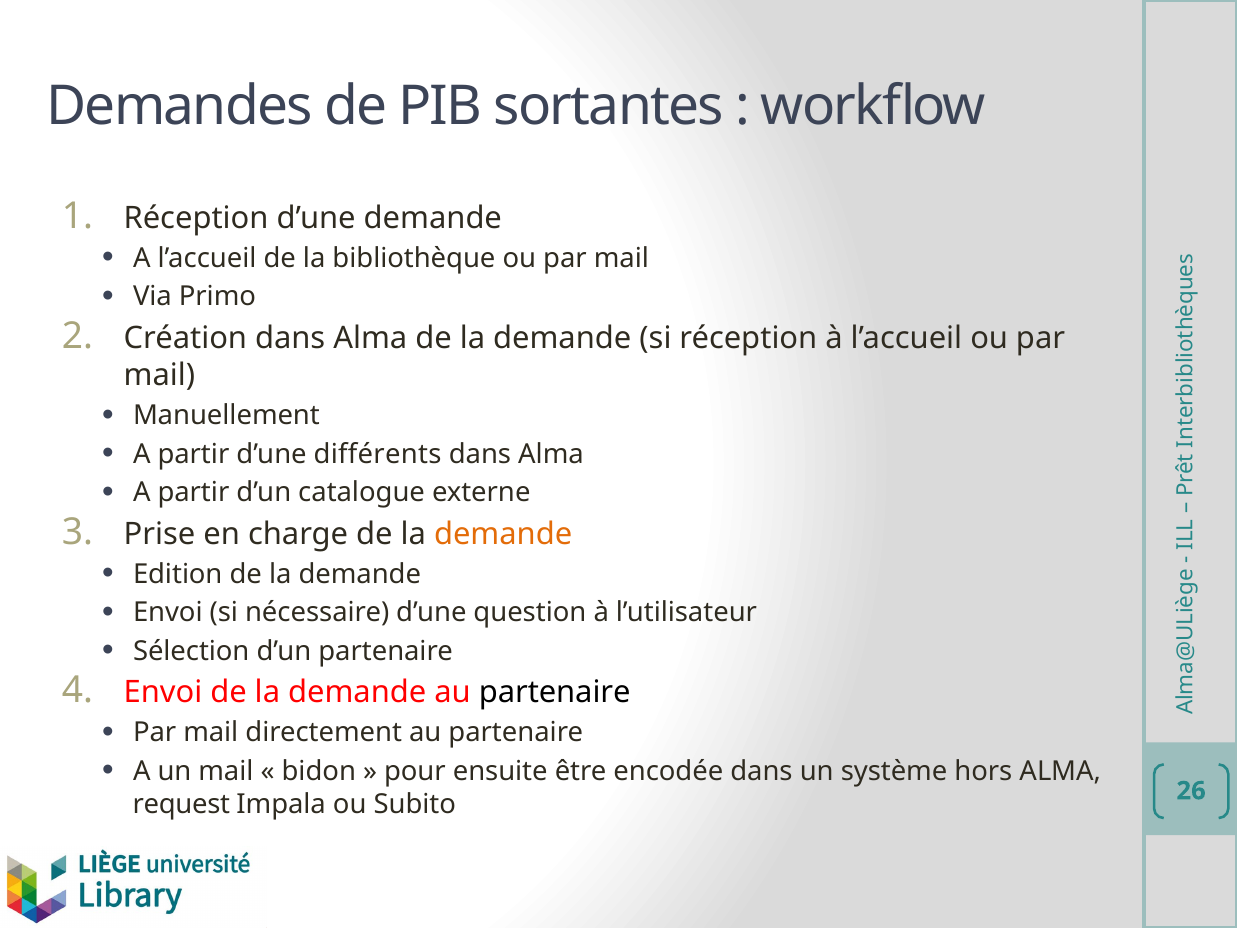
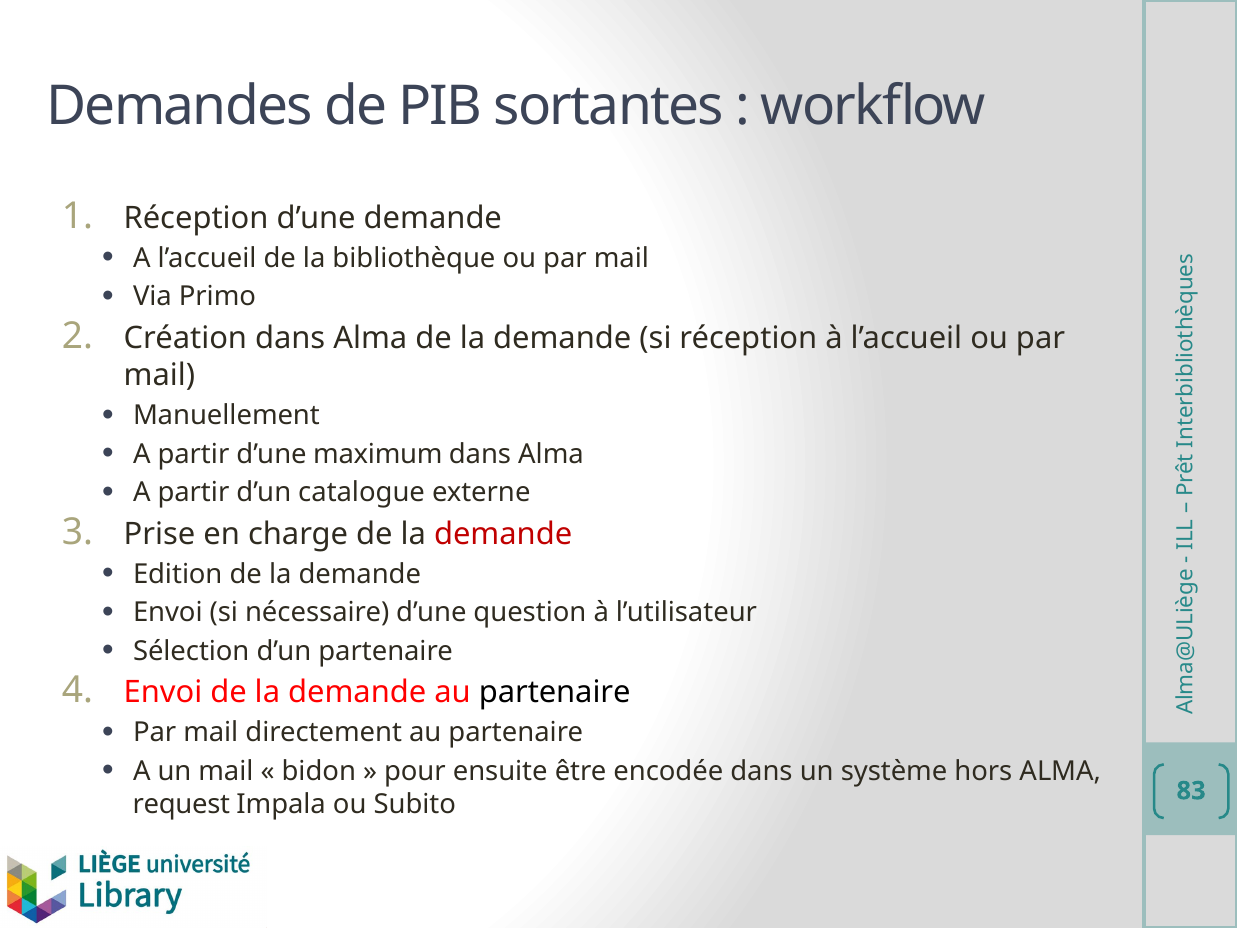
différents: différents -> maximum
demande at (503, 534) colour: orange -> red
26: 26 -> 83
